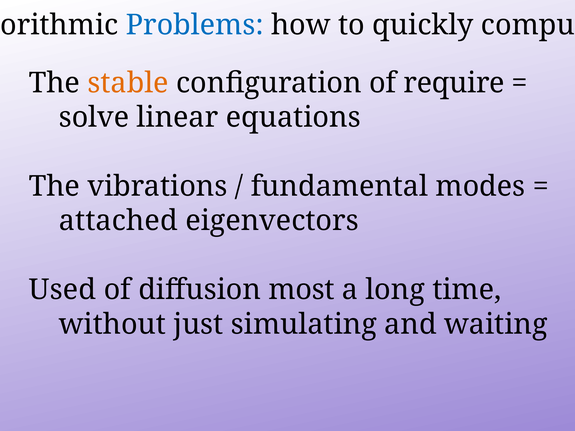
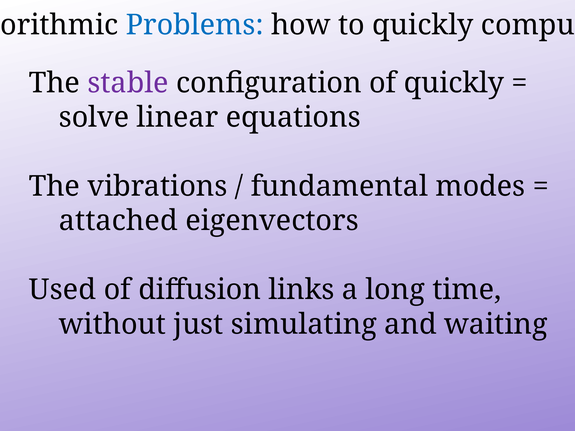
stable colour: orange -> purple
of require: require -> quickly
most: most -> links
